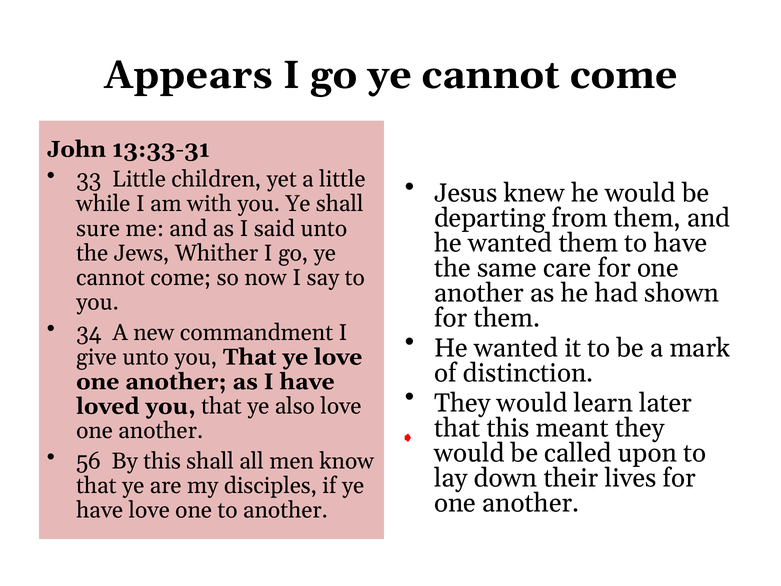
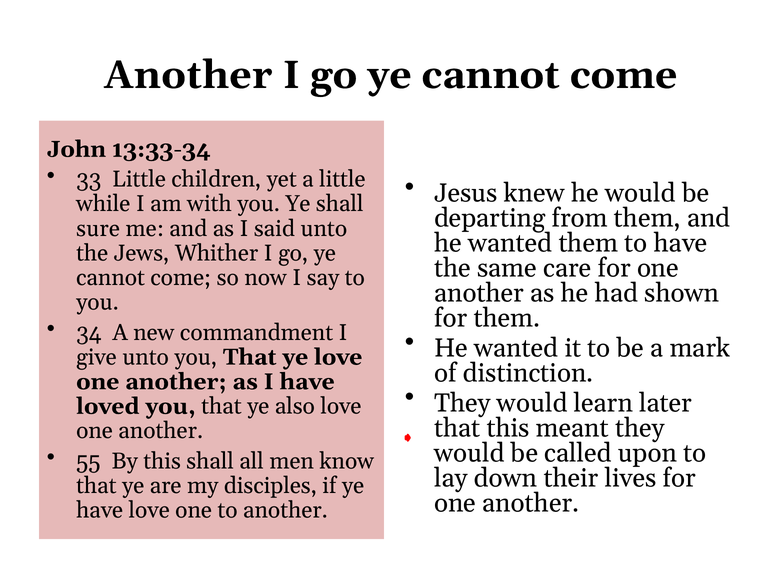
Appears at (188, 75): Appears -> Another
13:33-31: 13:33-31 -> 13:33-34
56: 56 -> 55
